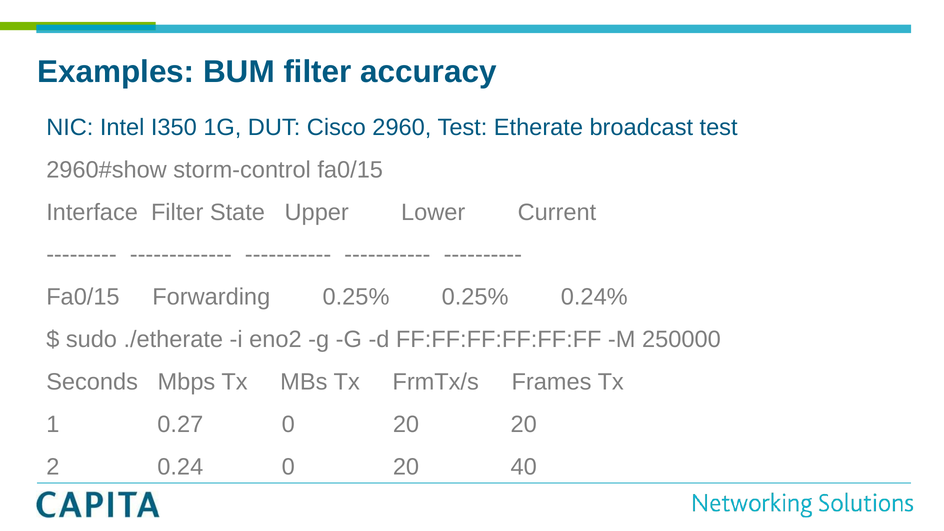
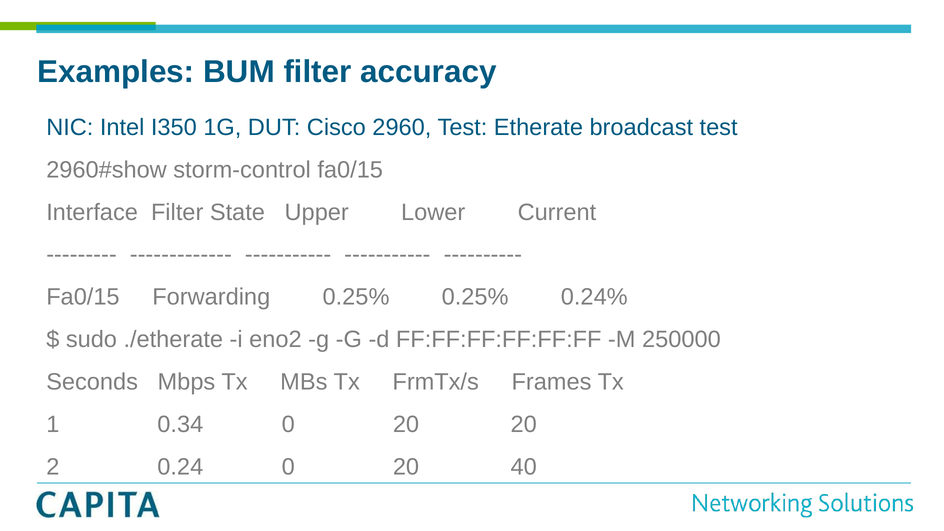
0.27: 0.27 -> 0.34
